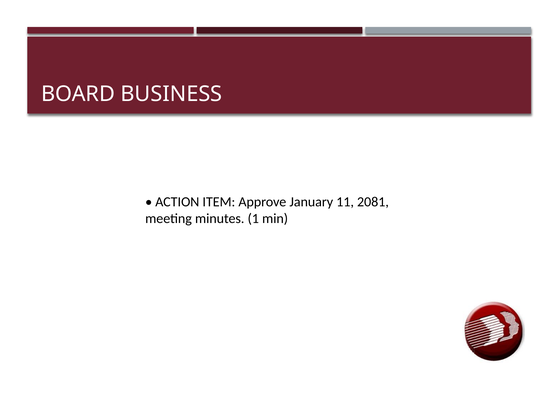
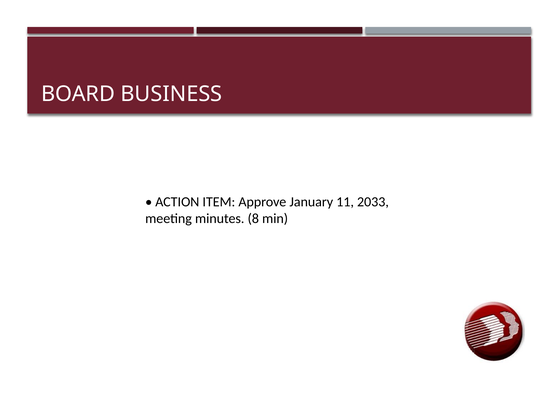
2081: 2081 -> 2033
1: 1 -> 8
